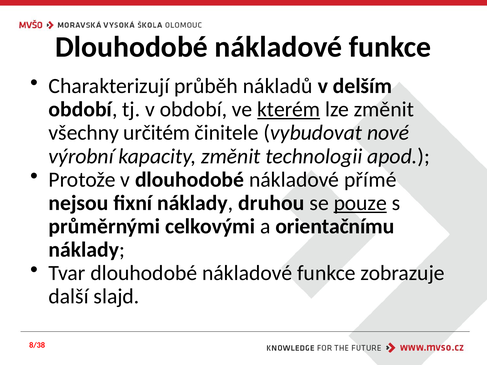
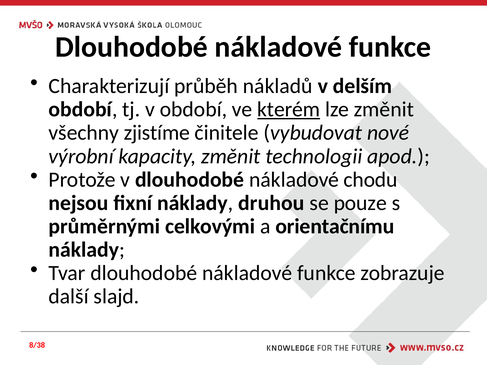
určitém: určitém -> zjistíme
přímé: přímé -> chodu
pouze underline: present -> none
